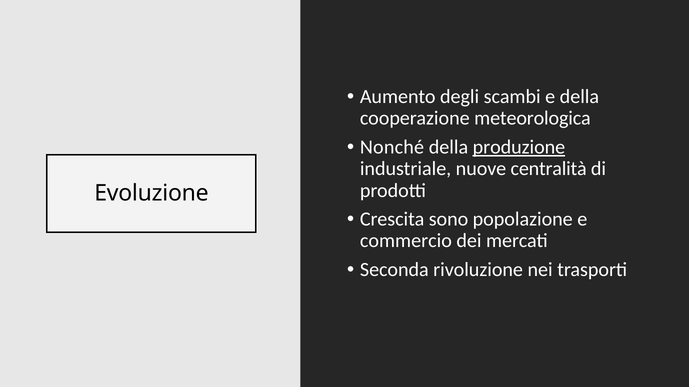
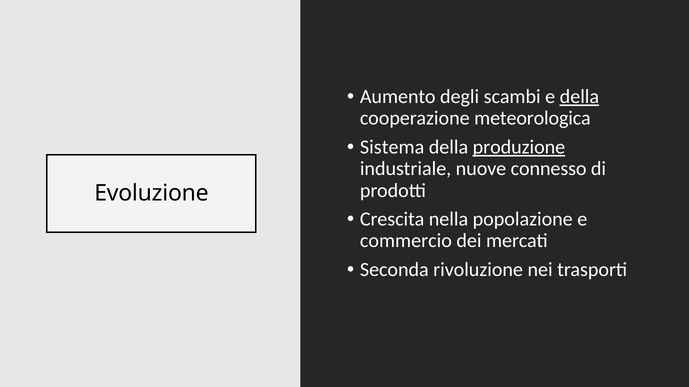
della at (579, 97) underline: none -> present
Nonché: Nonché -> Sistema
centralità: centralità -> connesso
sono: sono -> nella
